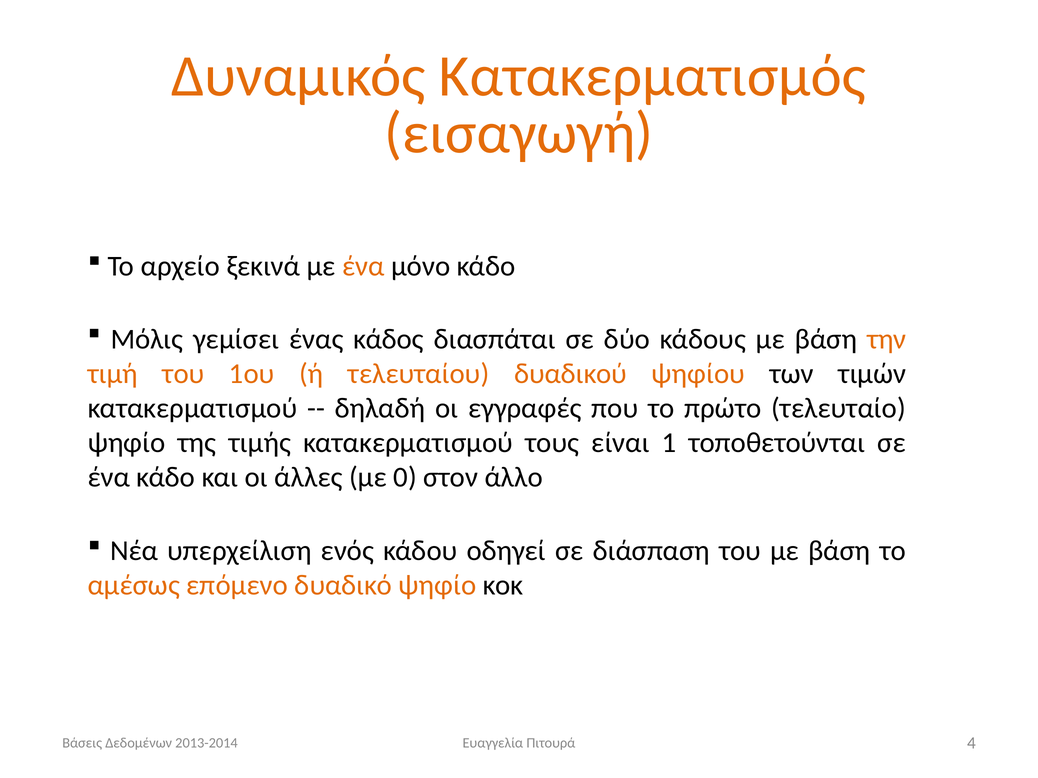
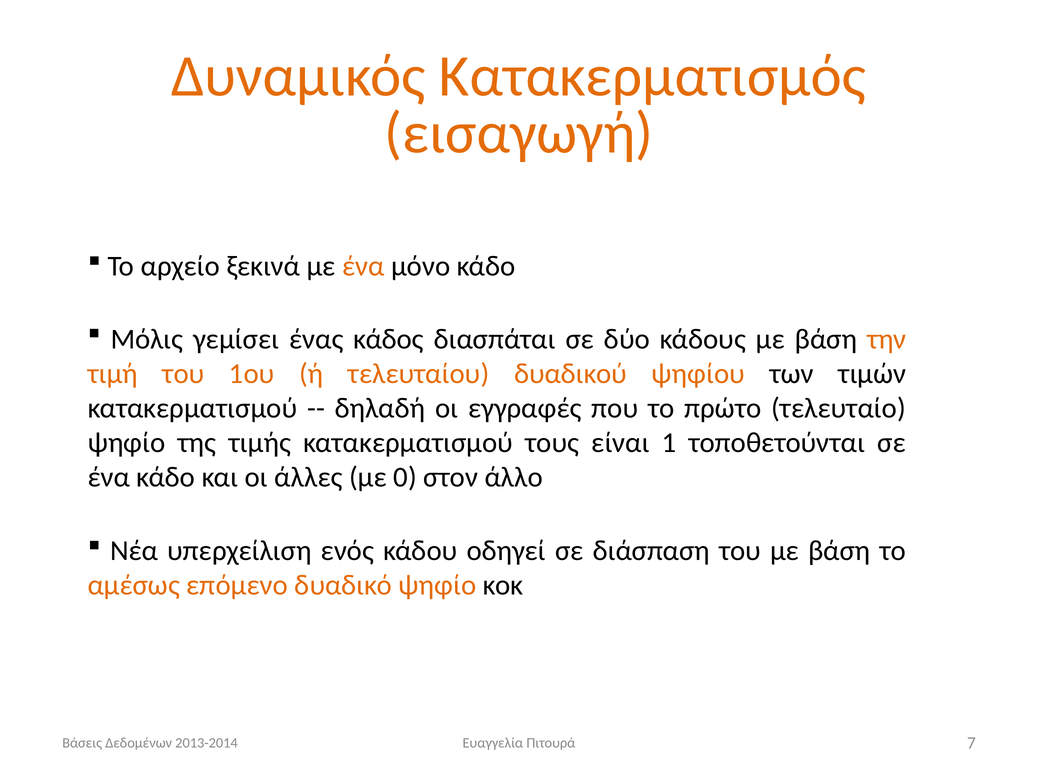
4: 4 -> 7
